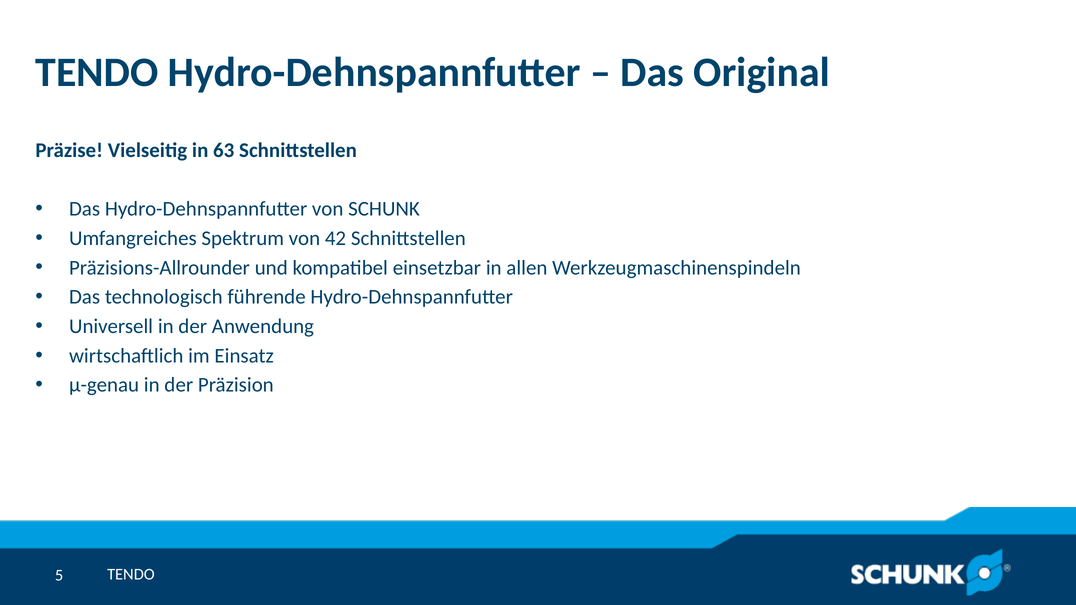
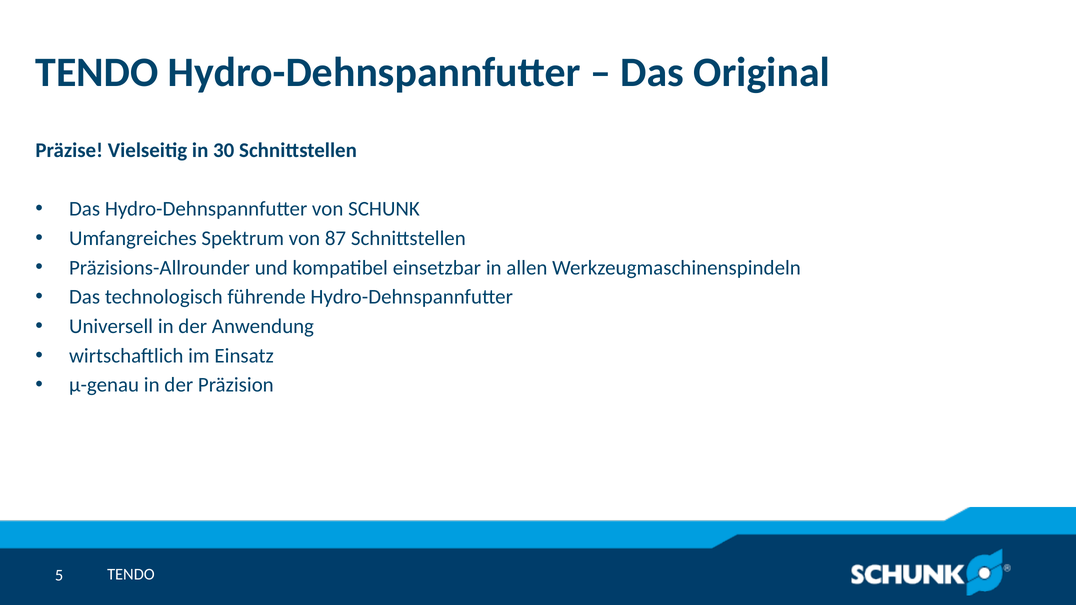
63: 63 -> 30
42: 42 -> 87
